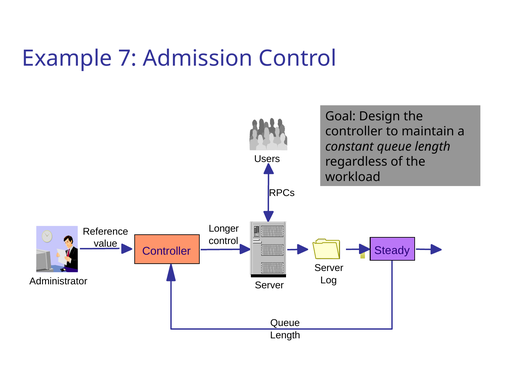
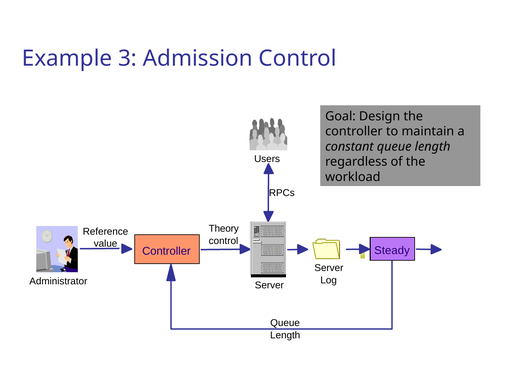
7: 7 -> 3
Longer: Longer -> Theory
